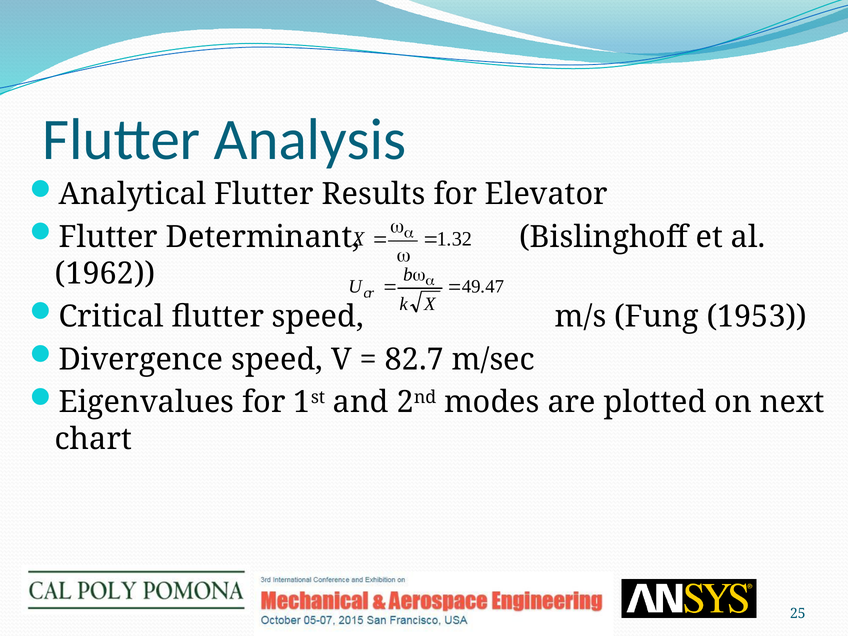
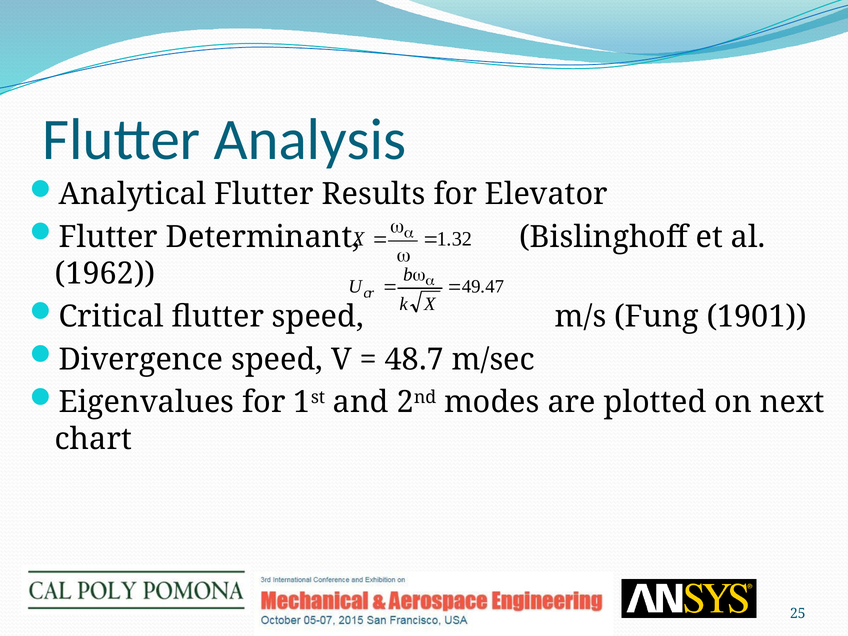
1953: 1953 -> 1901
82.7: 82.7 -> 48.7
